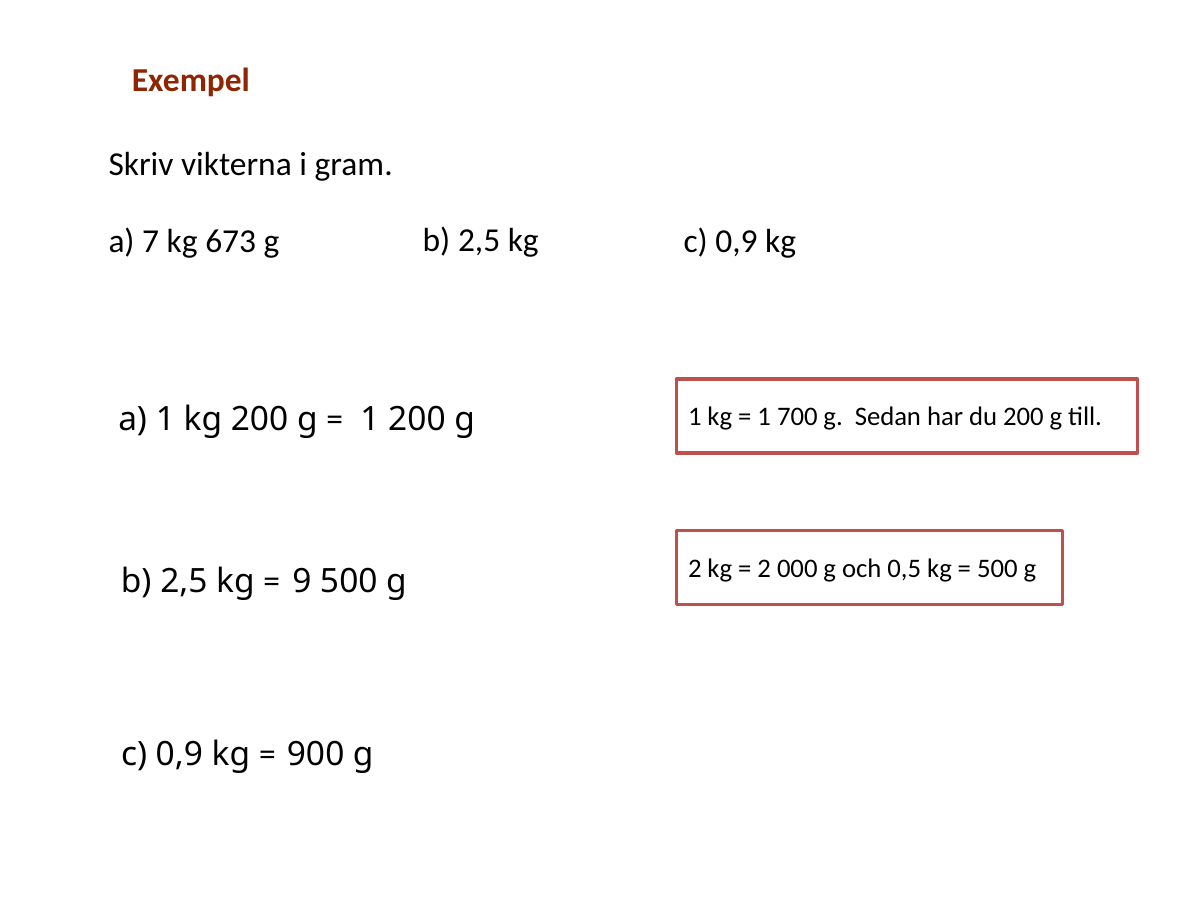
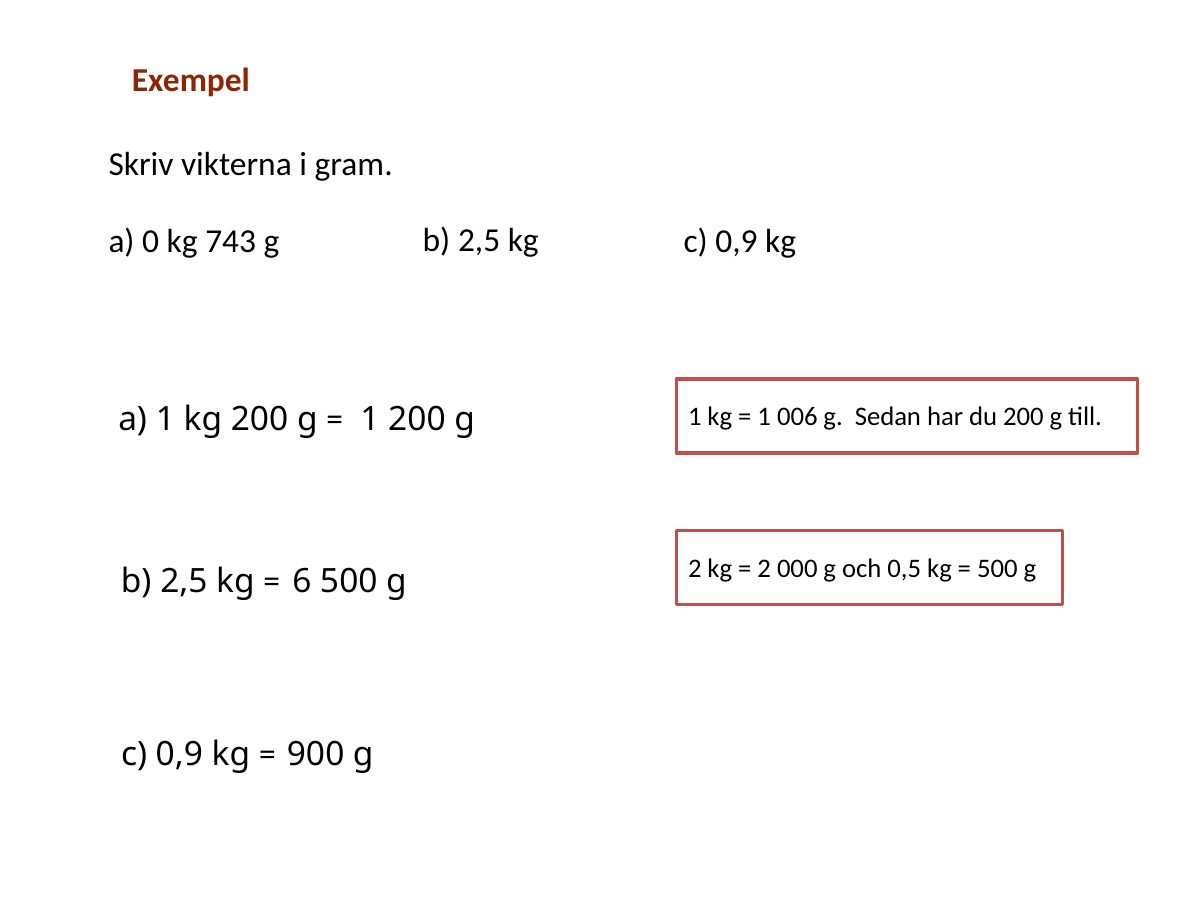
7: 7 -> 0
673: 673 -> 743
700: 700 -> 006
9: 9 -> 6
